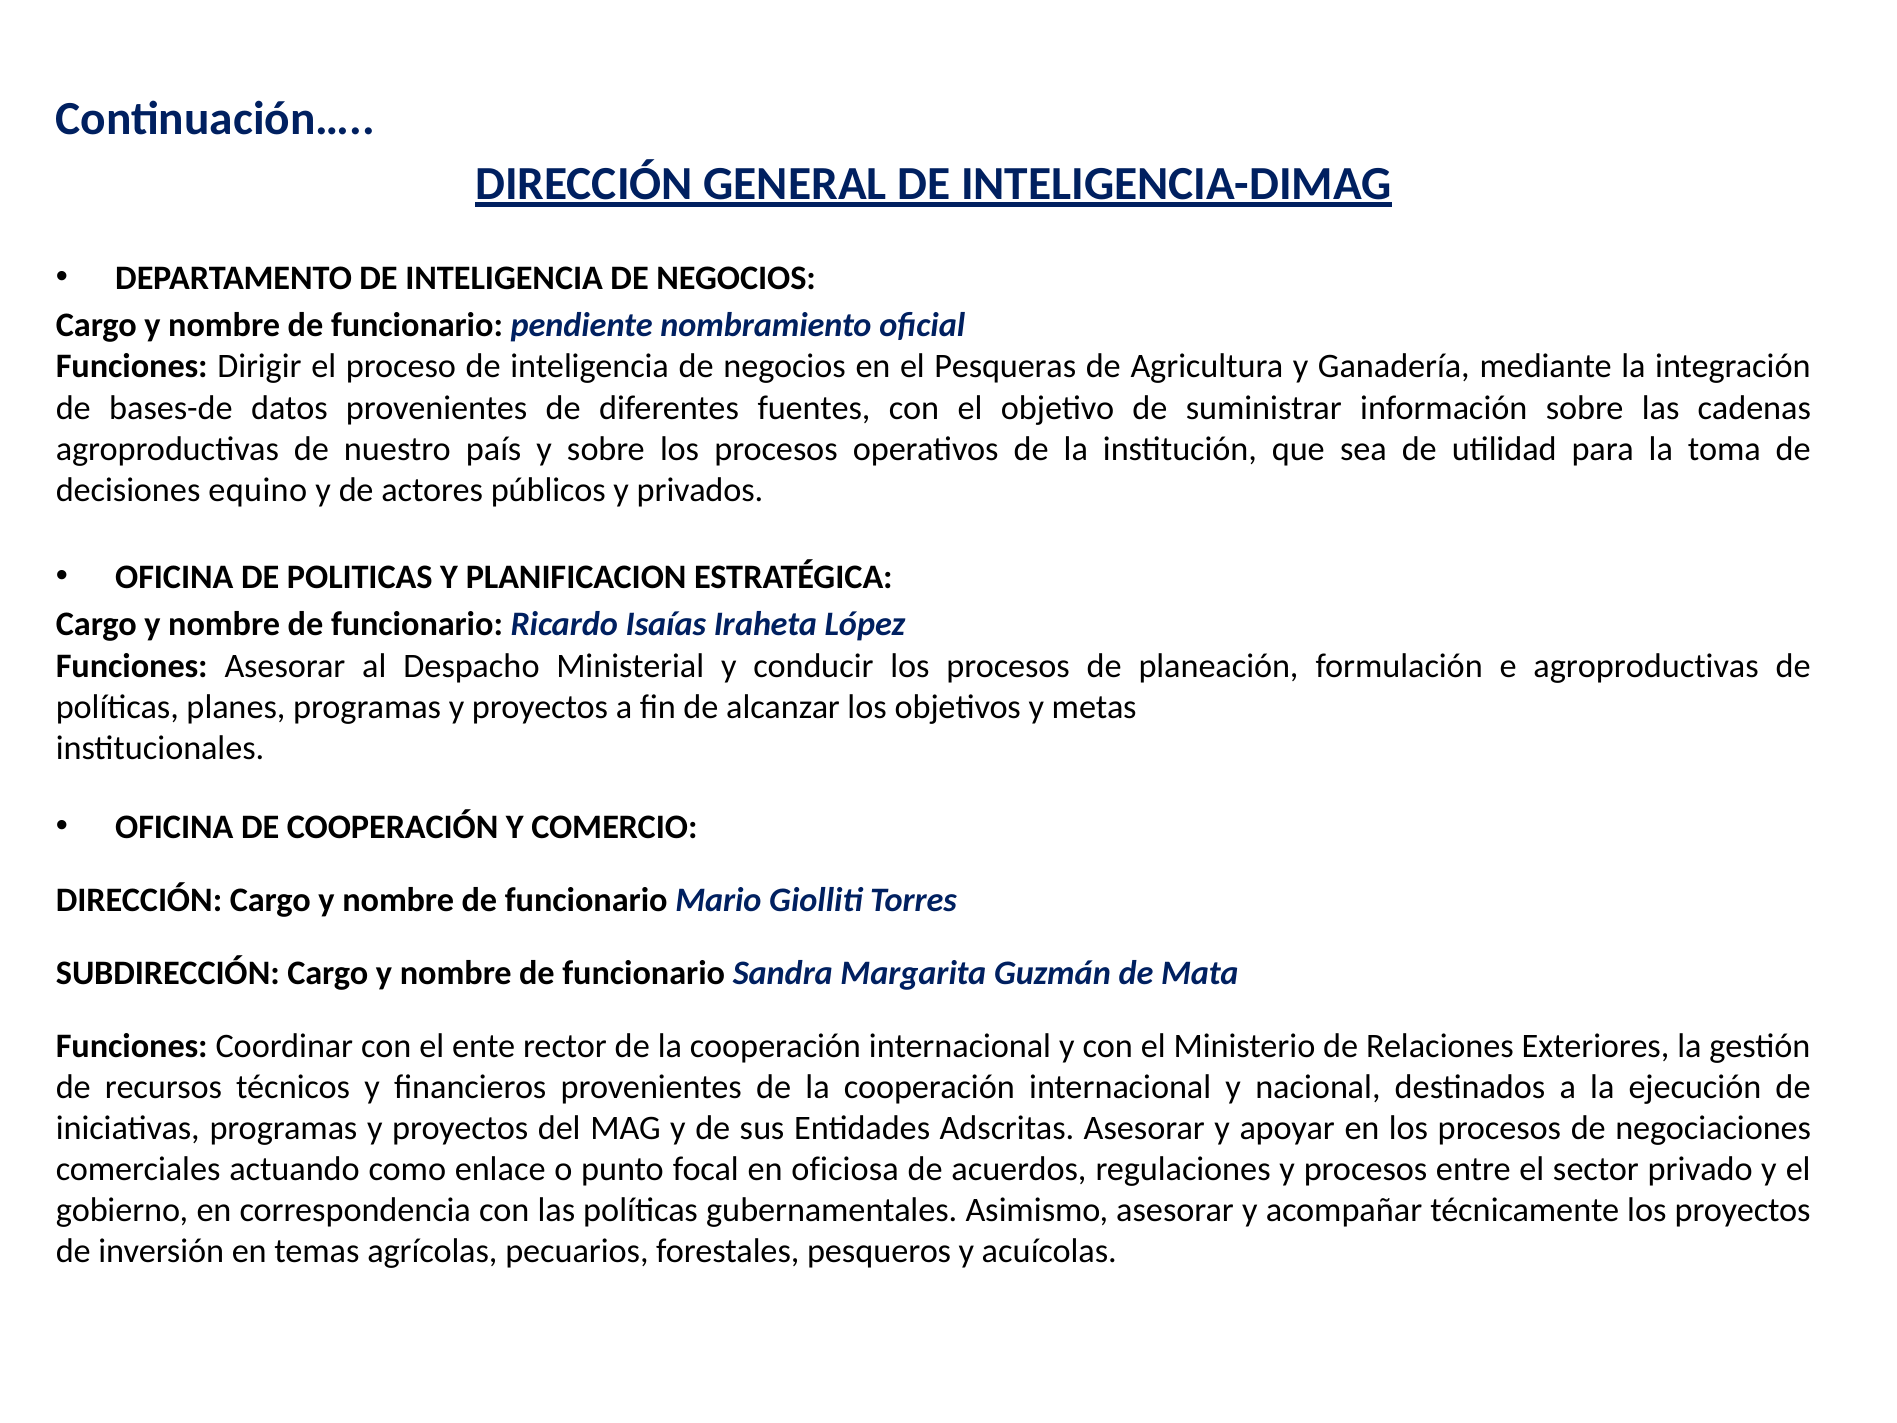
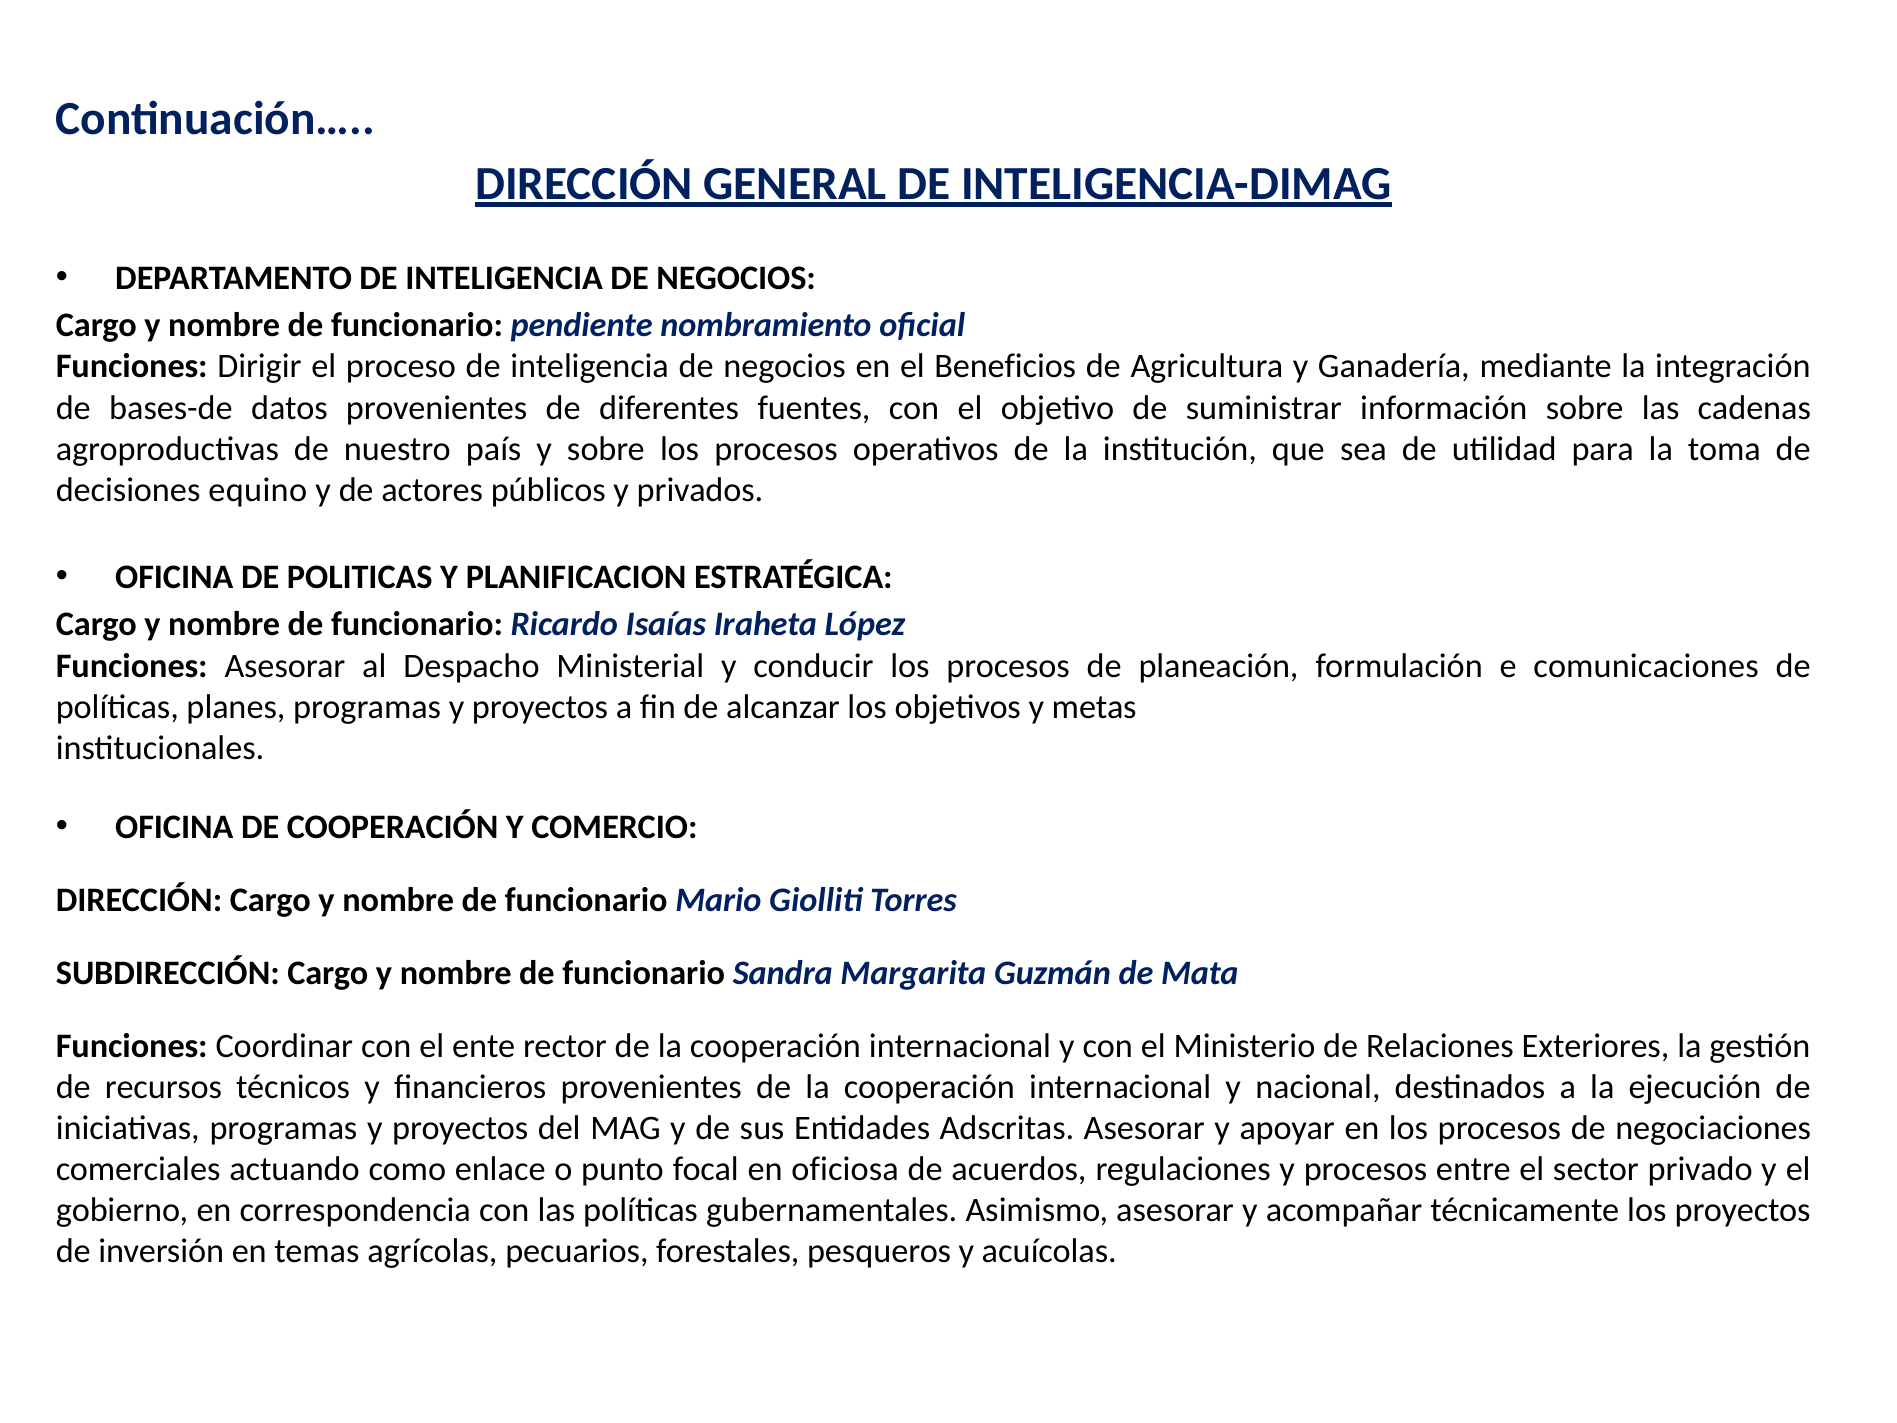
Pesqueras: Pesqueras -> Beneficios
e agroproductivas: agroproductivas -> comunicaciones
